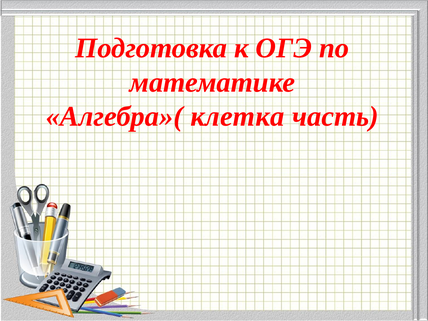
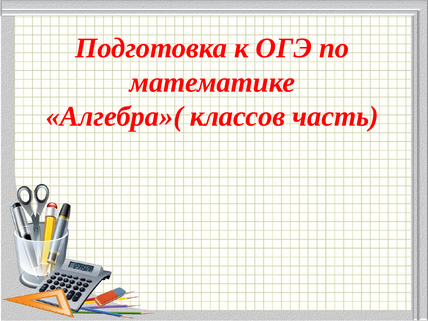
клетка: клетка -> классов
